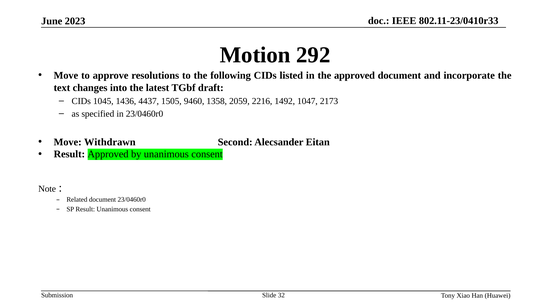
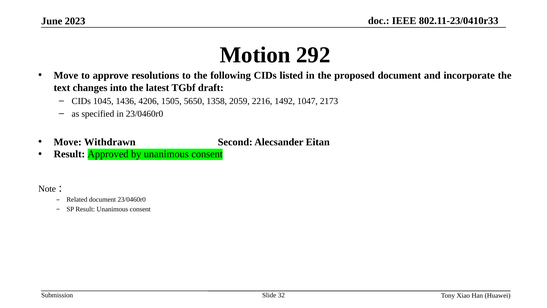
the approved: approved -> proposed
4437: 4437 -> 4206
9460: 9460 -> 5650
